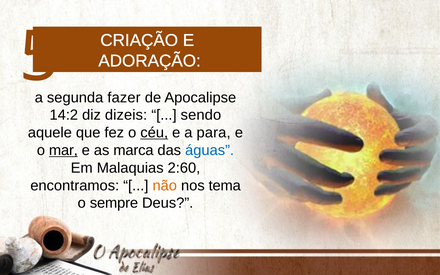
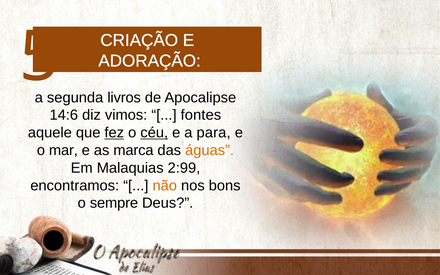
fazer: fazer -> livros
14:2: 14:2 -> 14:6
dizeis: dizeis -> vimos
sendo: sendo -> fontes
fez underline: none -> present
mar underline: present -> none
águas colour: blue -> orange
2:60: 2:60 -> 2:99
tema: tema -> bons
